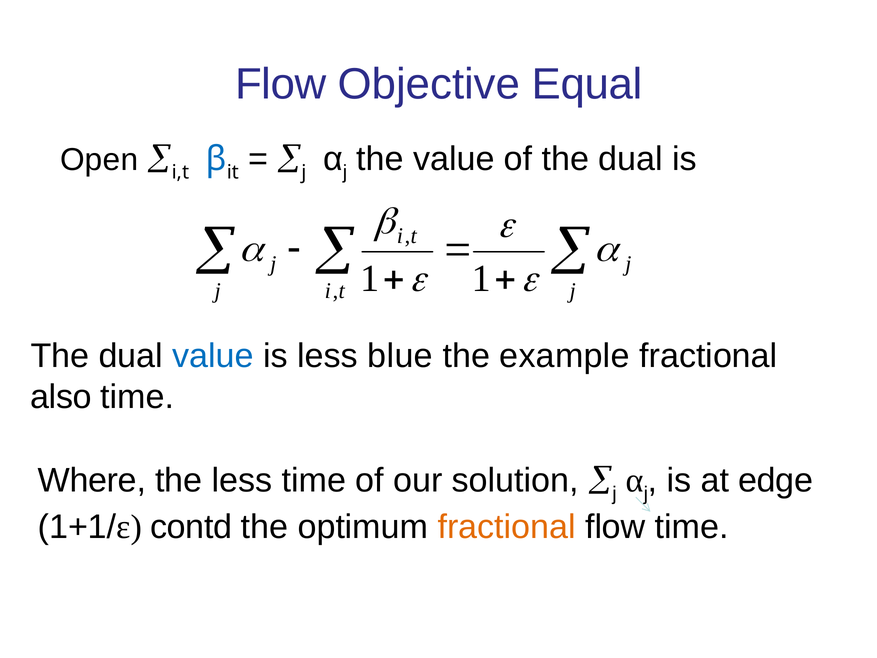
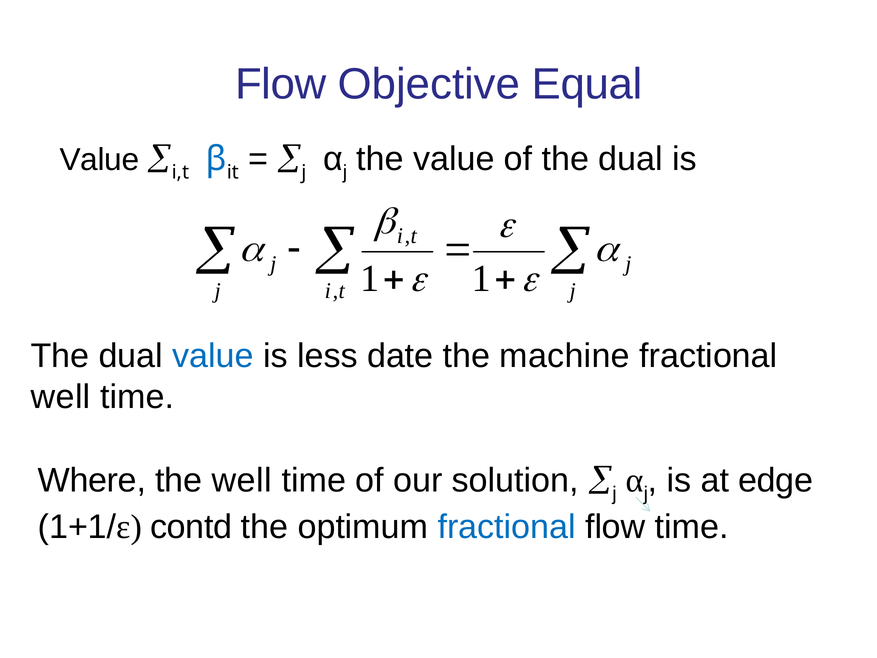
Open at (99, 160): Open -> Value
blue: blue -> date
example: example -> machine
also at (61, 397): also -> well
the less: less -> well
fractional at (507, 527) colour: orange -> blue
